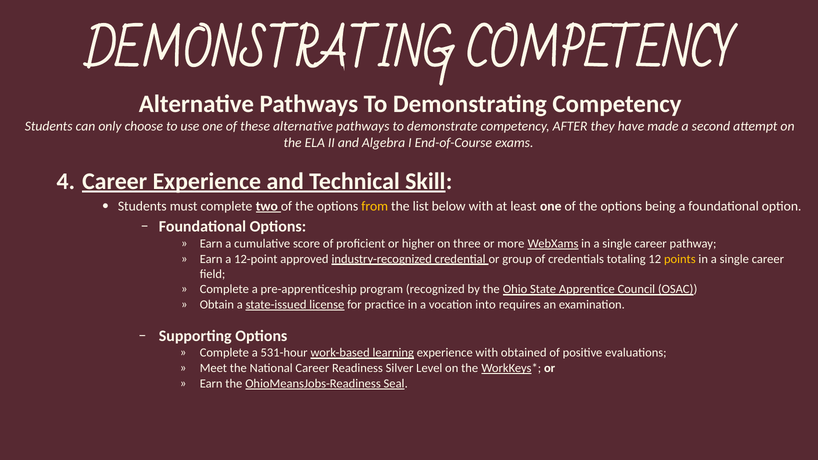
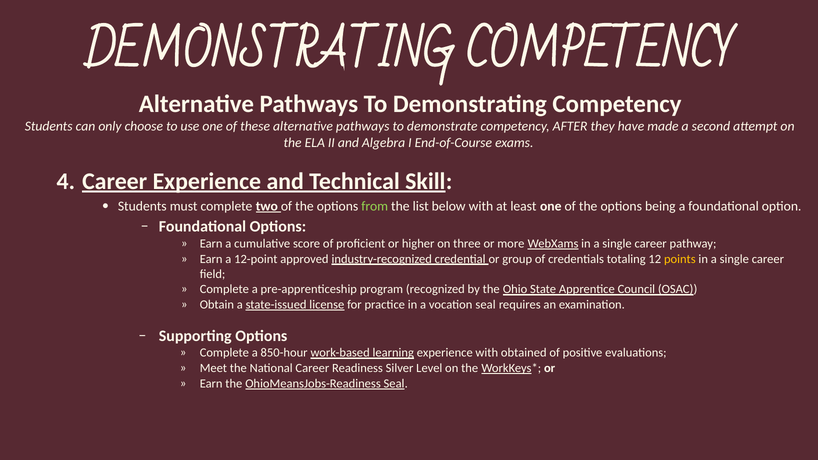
from colour: yellow -> light green
vocation into: into -> seal
531-hour: 531-hour -> 850-hour
